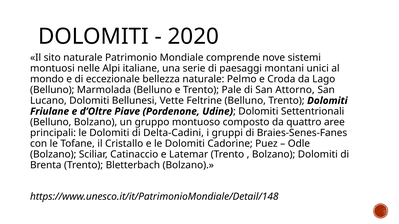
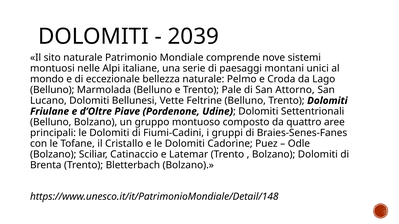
2020: 2020 -> 2039
Delta-Cadini: Delta-Cadini -> Fiumi-Cadini
